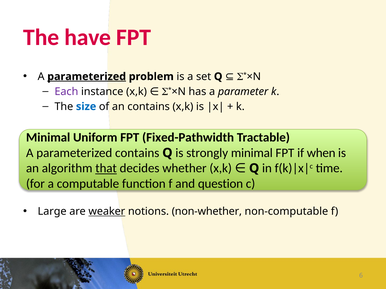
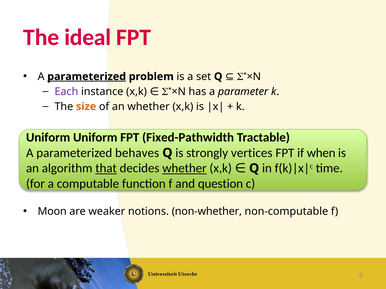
have: have -> ideal
size colour: blue -> orange
an contains: contains -> whether
Minimal at (48, 138): Minimal -> Uniform
parameterized contains: contains -> behaves
strongly minimal: minimal -> vertices
whether at (184, 169) underline: none -> present
Large: Large -> Moon
weaker underline: present -> none
